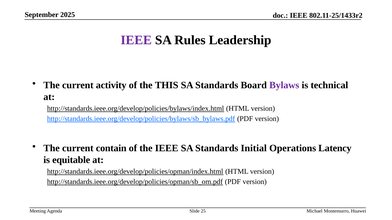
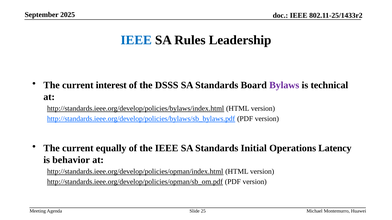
IEEE at (136, 40) colour: purple -> blue
activity: activity -> interest
THIS: THIS -> DSSS
contain: contain -> equally
equitable: equitable -> behavior
